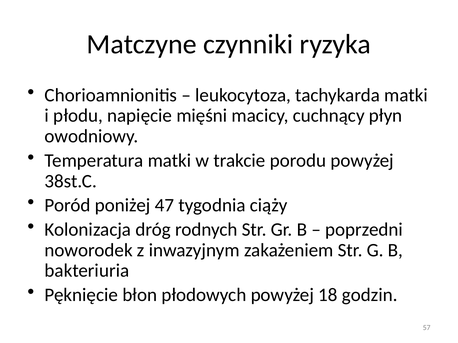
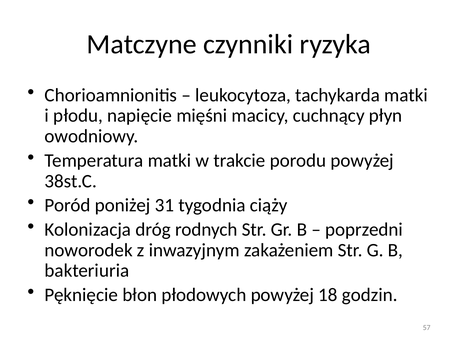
47: 47 -> 31
